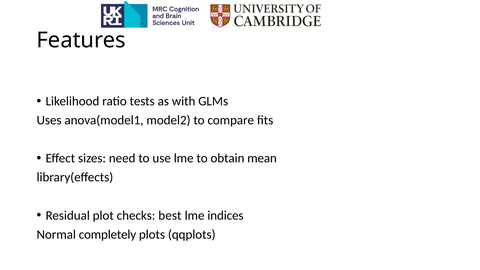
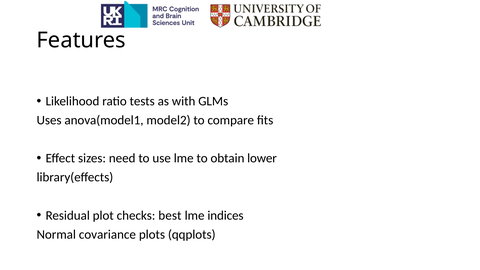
mean: mean -> lower
completely: completely -> covariance
